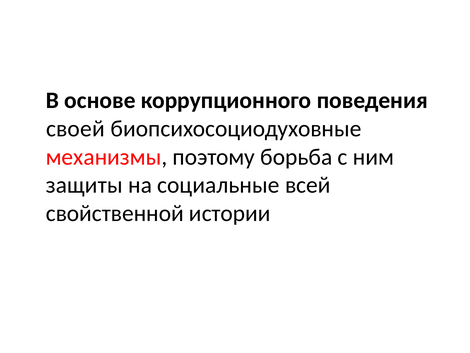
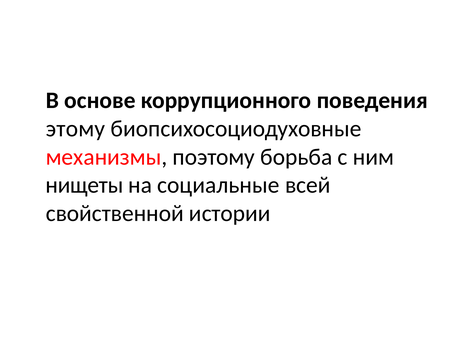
своей: своей -> этому
защиты: защиты -> нищеты
